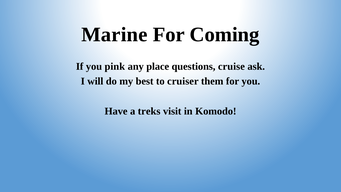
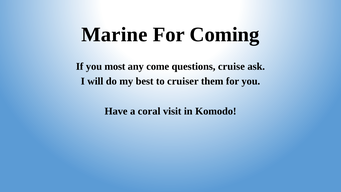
pink: pink -> most
place: place -> come
treks: treks -> coral
